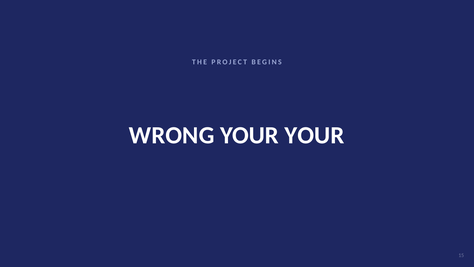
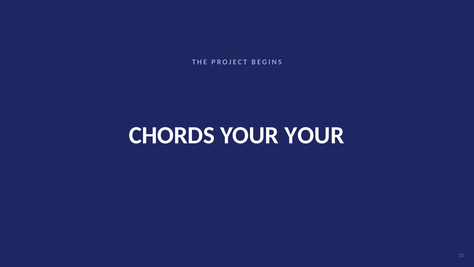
WRONG: WRONG -> CHORDS
